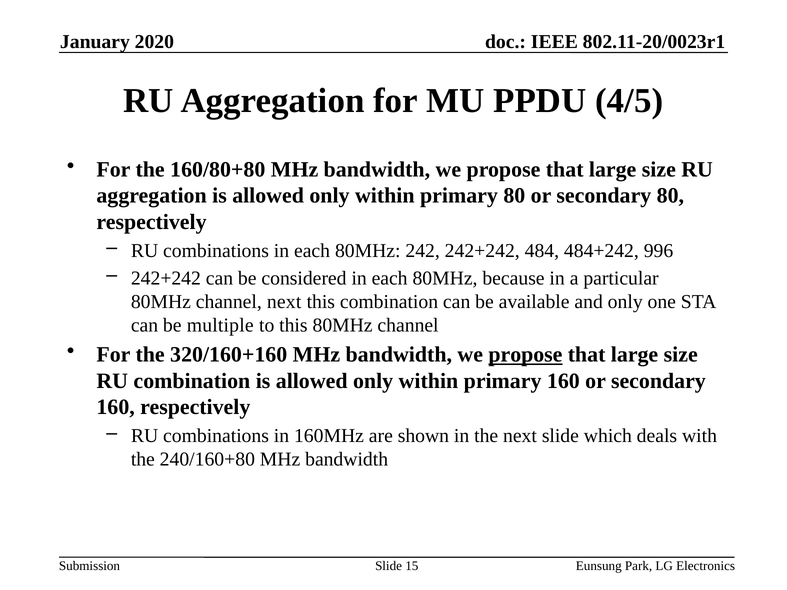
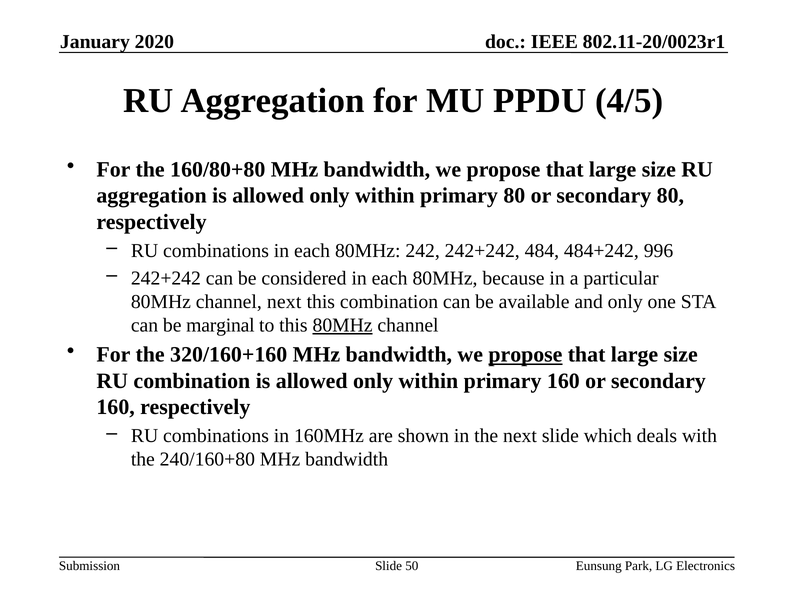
multiple: multiple -> marginal
80MHz at (343, 325) underline: none -> present
15: 15 -> 50
